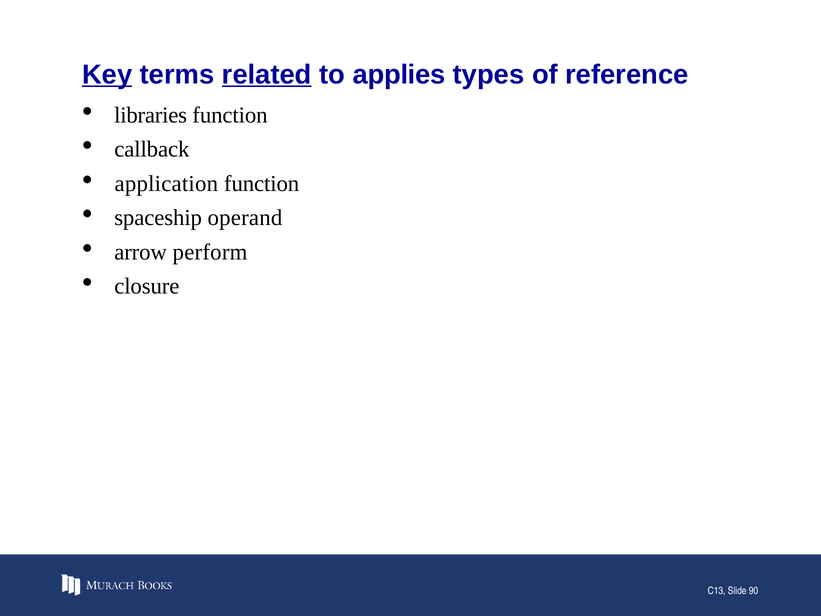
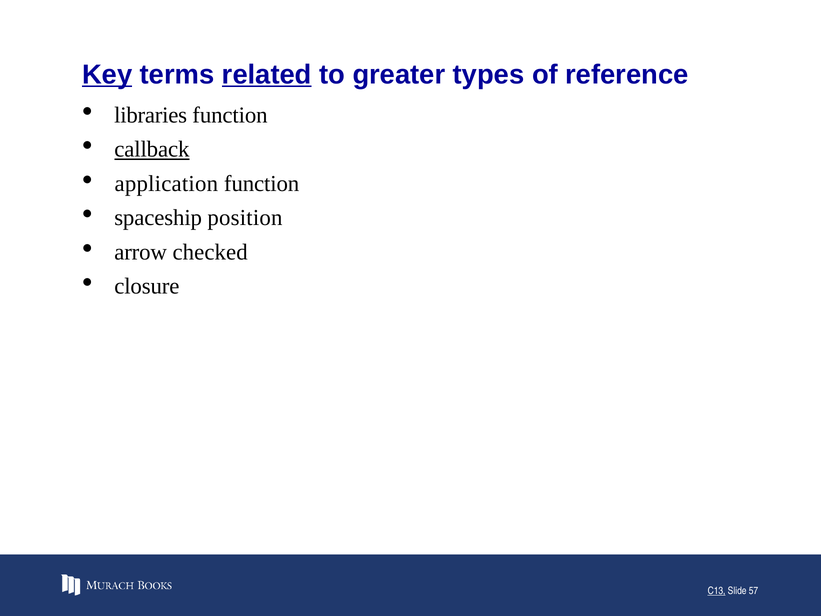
applies: applies -> greater
callback underline: none -> present
operand: operand -> position
perform: perform -> checked
C13 underline: none -> present
90: 90 -> 57
